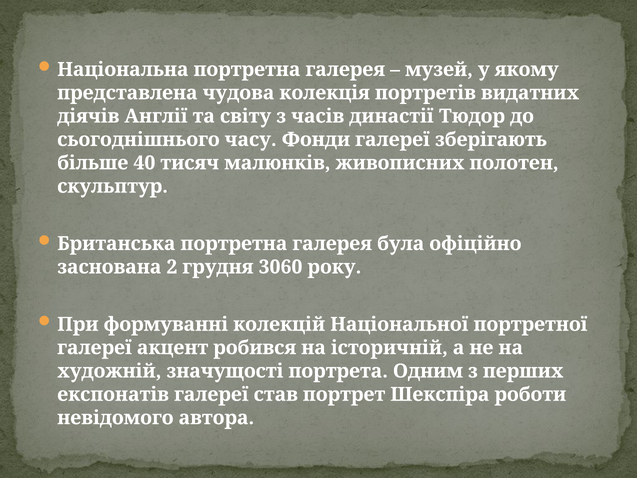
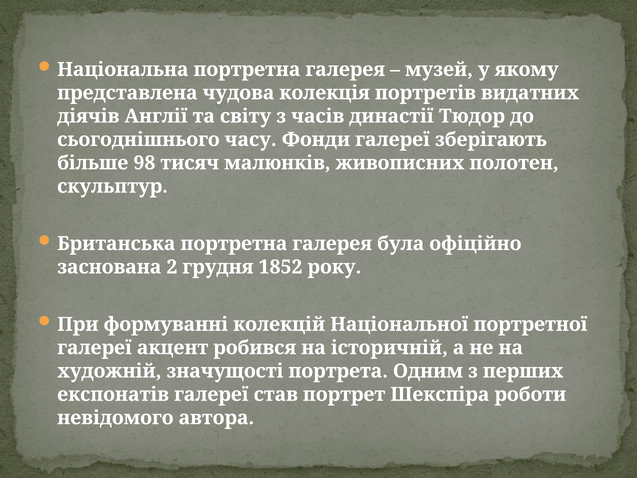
40: 40 -> 98
3060: 3060 -> 1852
